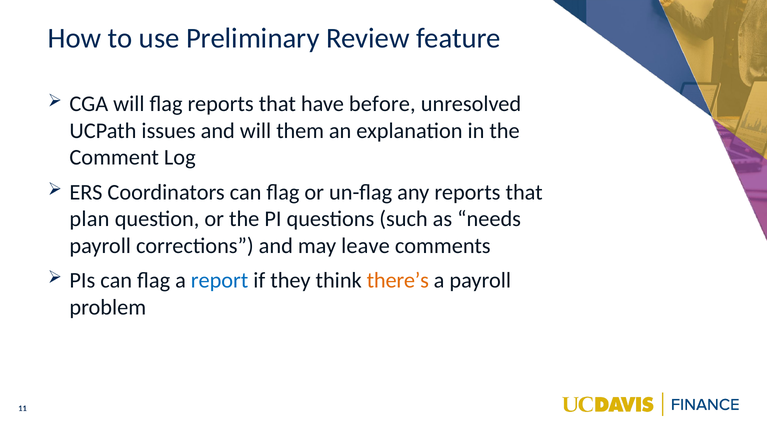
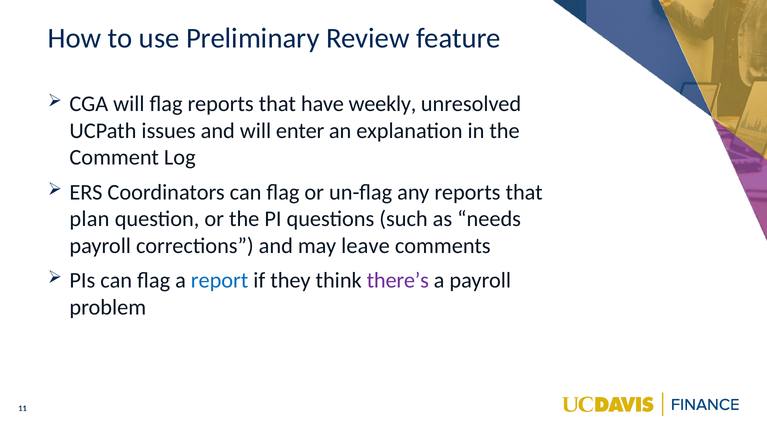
before: before -> weekly
them: them -> enter
there’s colour: orange -> purple
